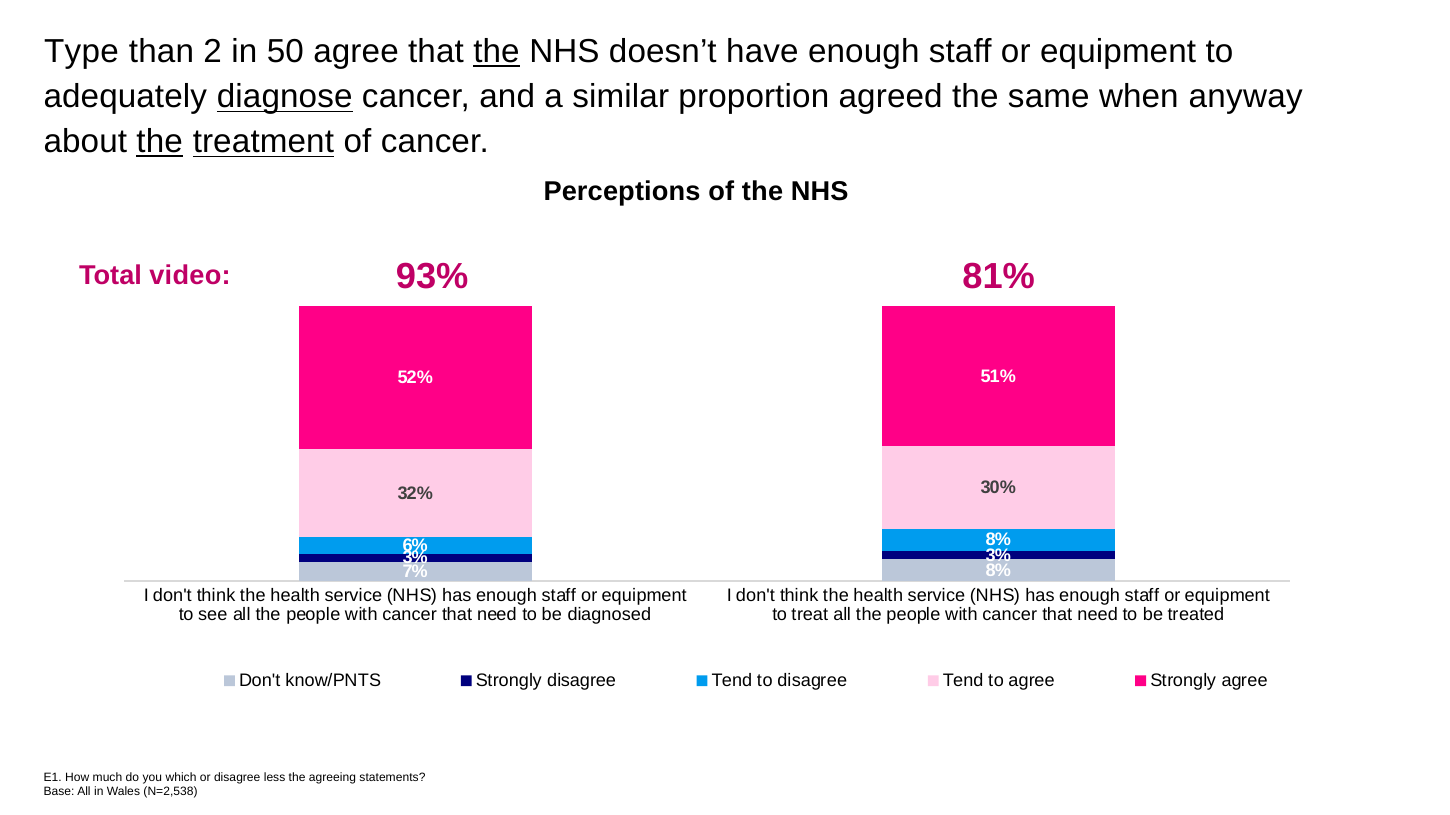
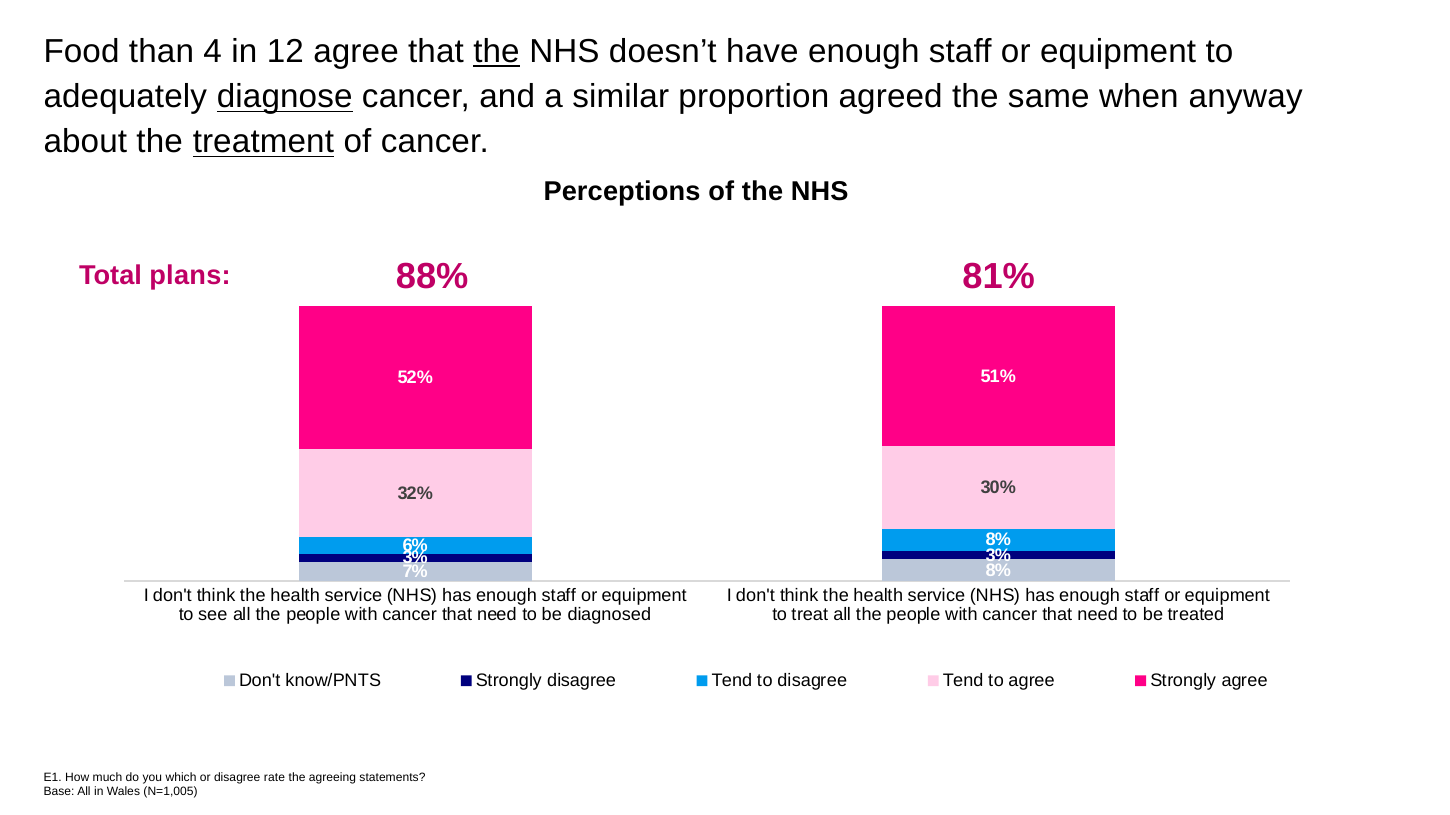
Type: Type -> Food
2: 2 -> 4
50: 50 -> 12
the at (160, 142) underline: present -> none
93%: 93% -> 88%
video: video -> plans
less: less -> rate
N=2,538: N=2,538 -> N=1,005
